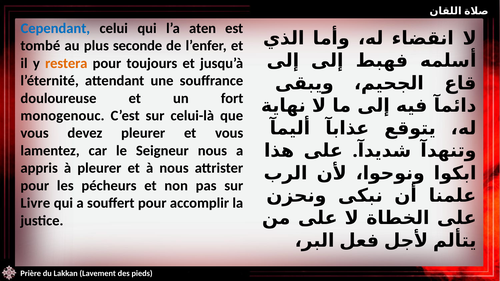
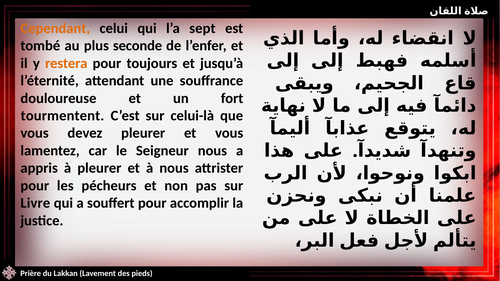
Cependant colour: blue -> orange
aten: aten -> sept
monogenouc: monogenouc -> tourmentent
